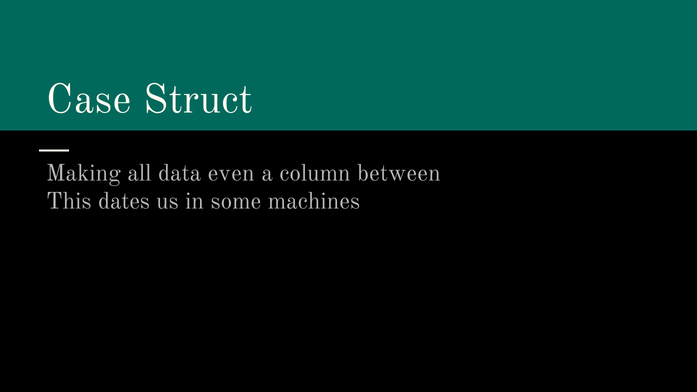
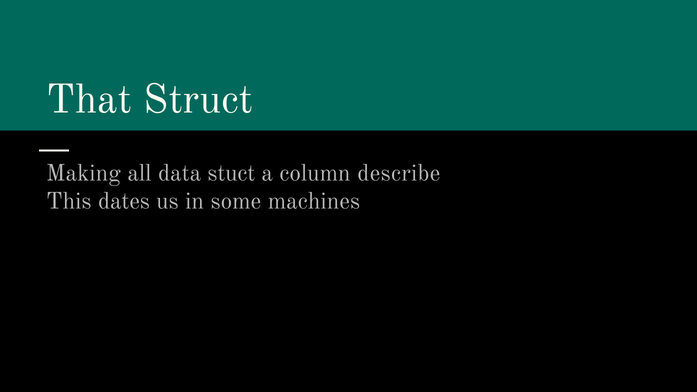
Case: Case -> That
even: even -> stuct
between: between -> describe
